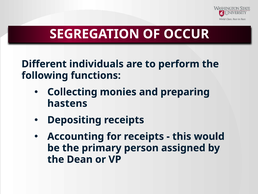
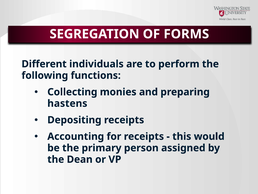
OCCUR: OCCUR -> FORMS
